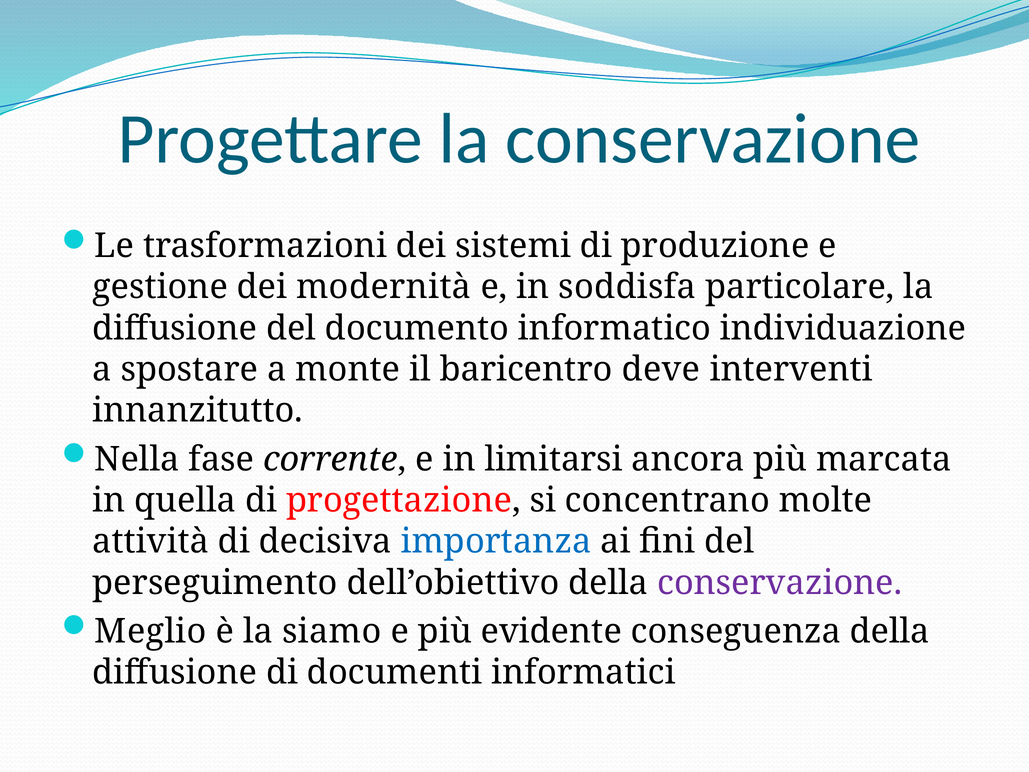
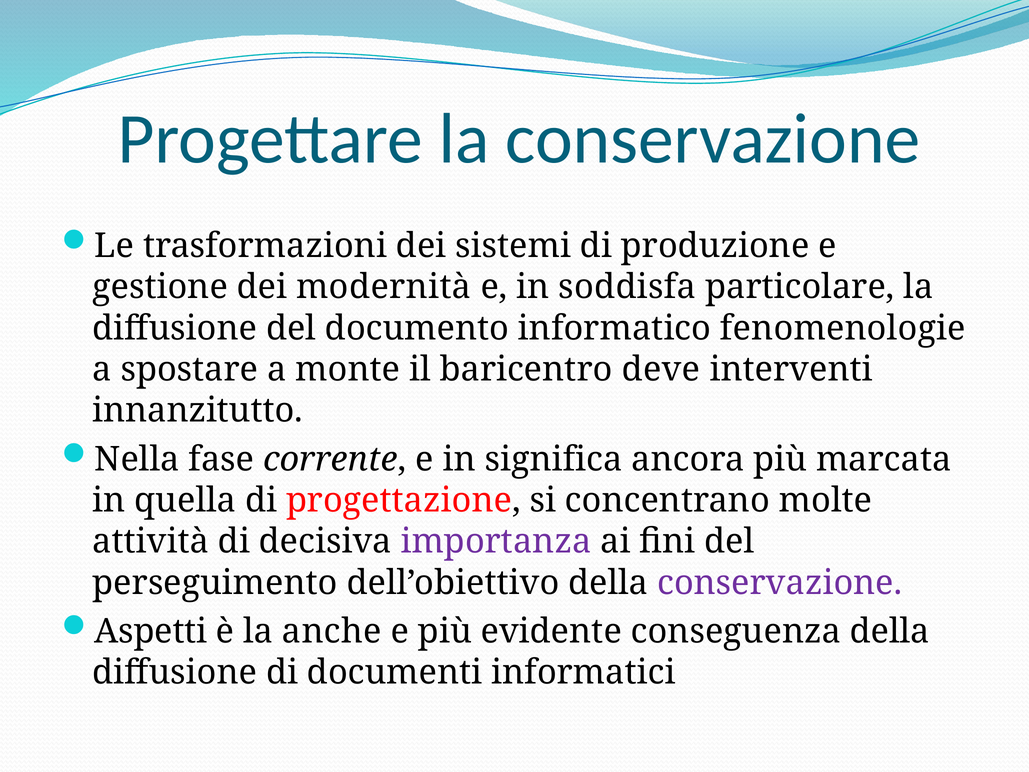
individuazione: individuazione -> fenomenologie
limitarsi: limitarsi -> significa
importanza colour: blue -> purple
Meglio: Meglio -> Aspetti
siamo: siamo -> anche
